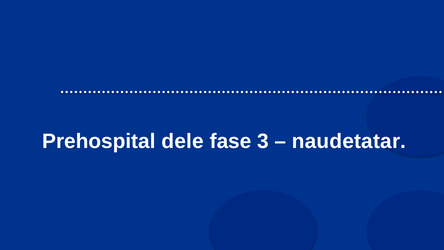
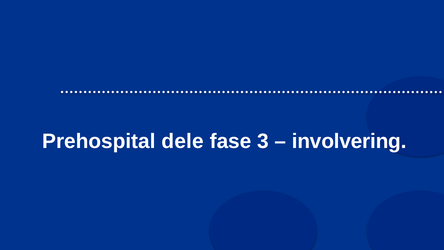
naudetatar: naudetatar -> involvering
